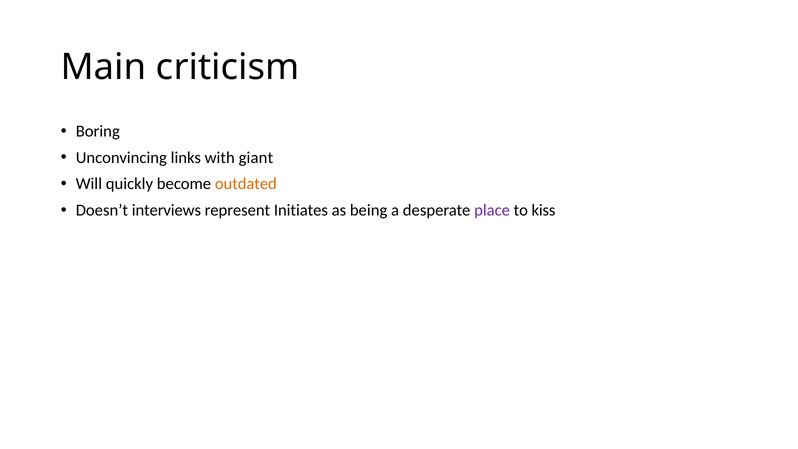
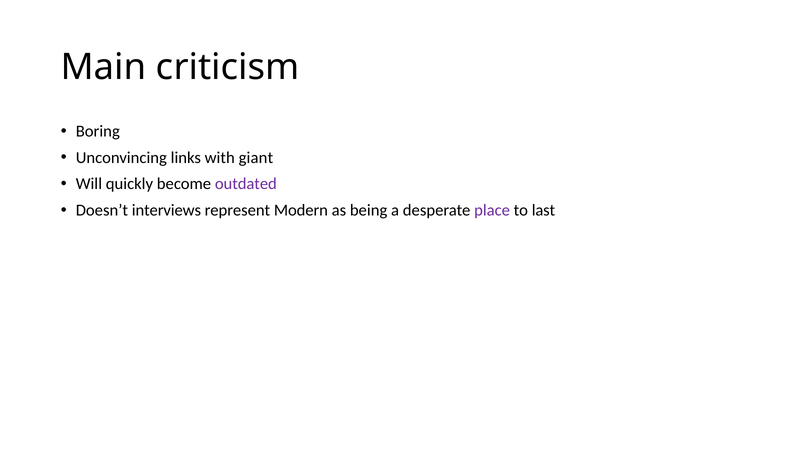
outdated colour: orange -> purple
Initiates: Initiates -> Modern
kiss: kiss -> last
